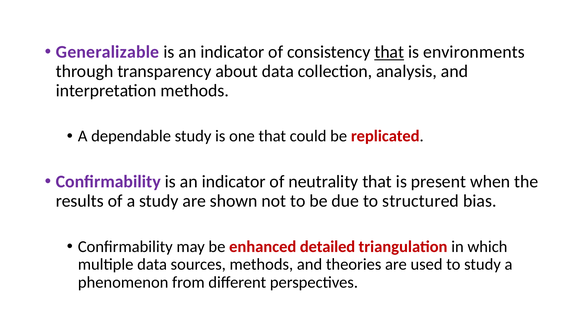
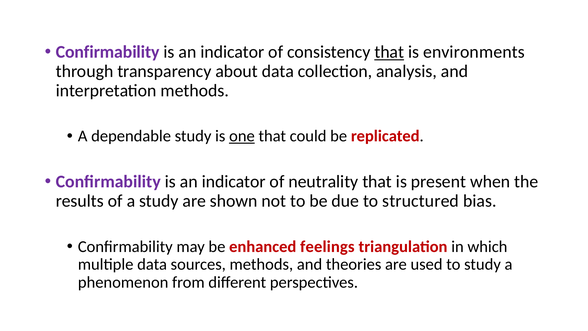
Generalizable at (108, 52): Generalizable -> Confirmability
one underline: none -> present
detailed: detailed -> feelings
